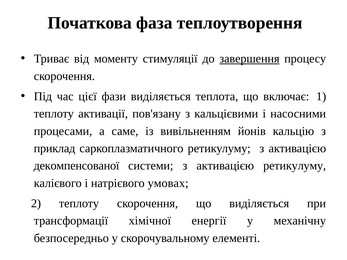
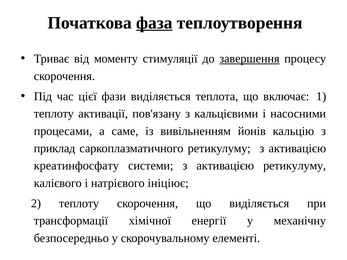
фаза underline: none -> present
декомпенсованої: декомпенсованої -> креатинфосфату
умовах: умовах -> ініціює
